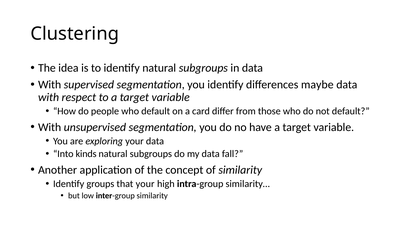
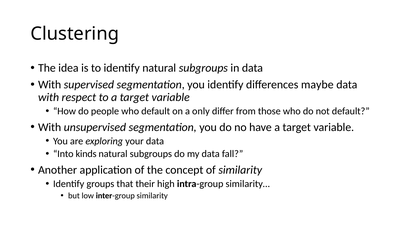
card: card -> only
that your: your -> their
